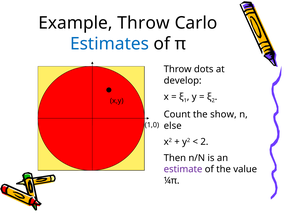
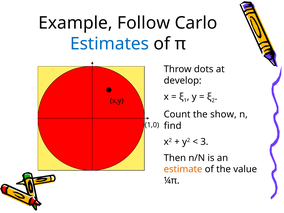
Example Throw: Throw -> Follow
else: else -> find
2 at (204, 142): 2 -> 3
estimate colour: purple -> orange
